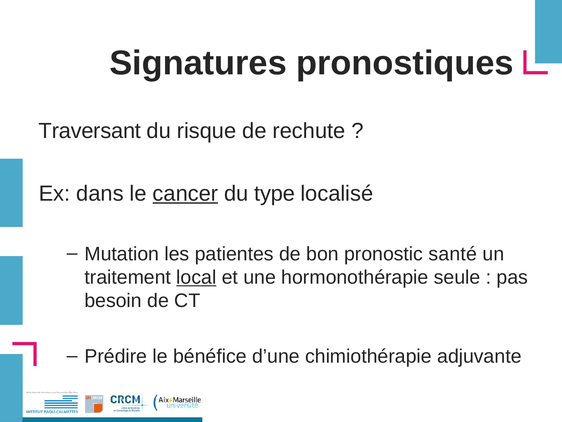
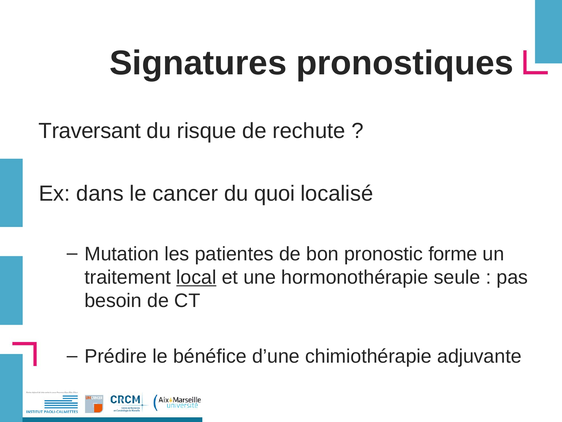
cancer underline: present -> none
type: type -> quoi
santé: santé -> forme
